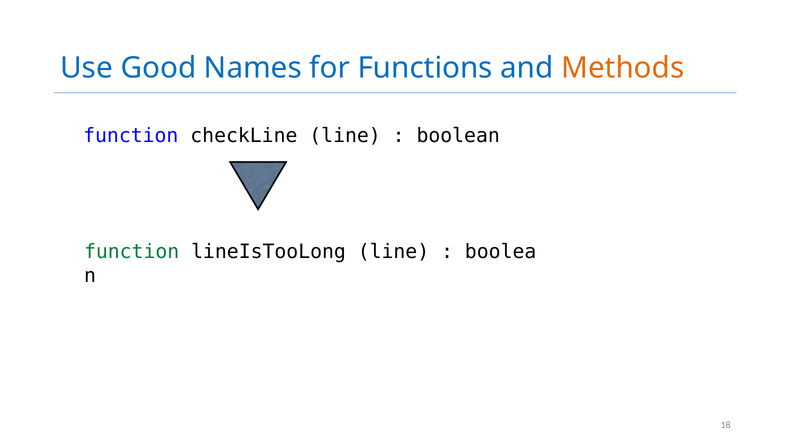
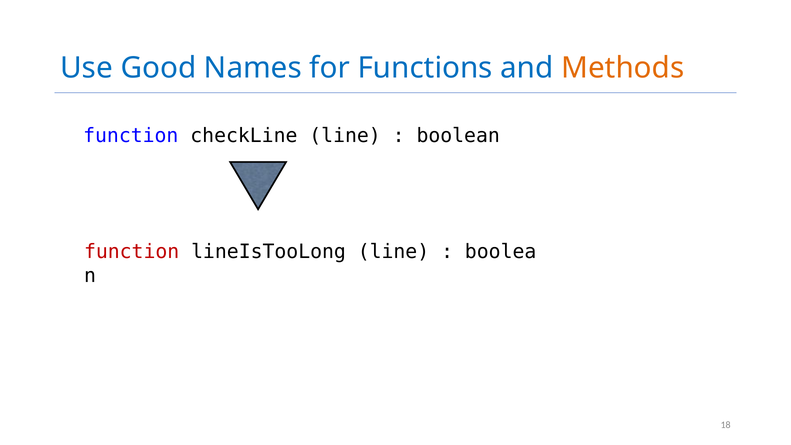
function at (132, 252) colour: green -> red
